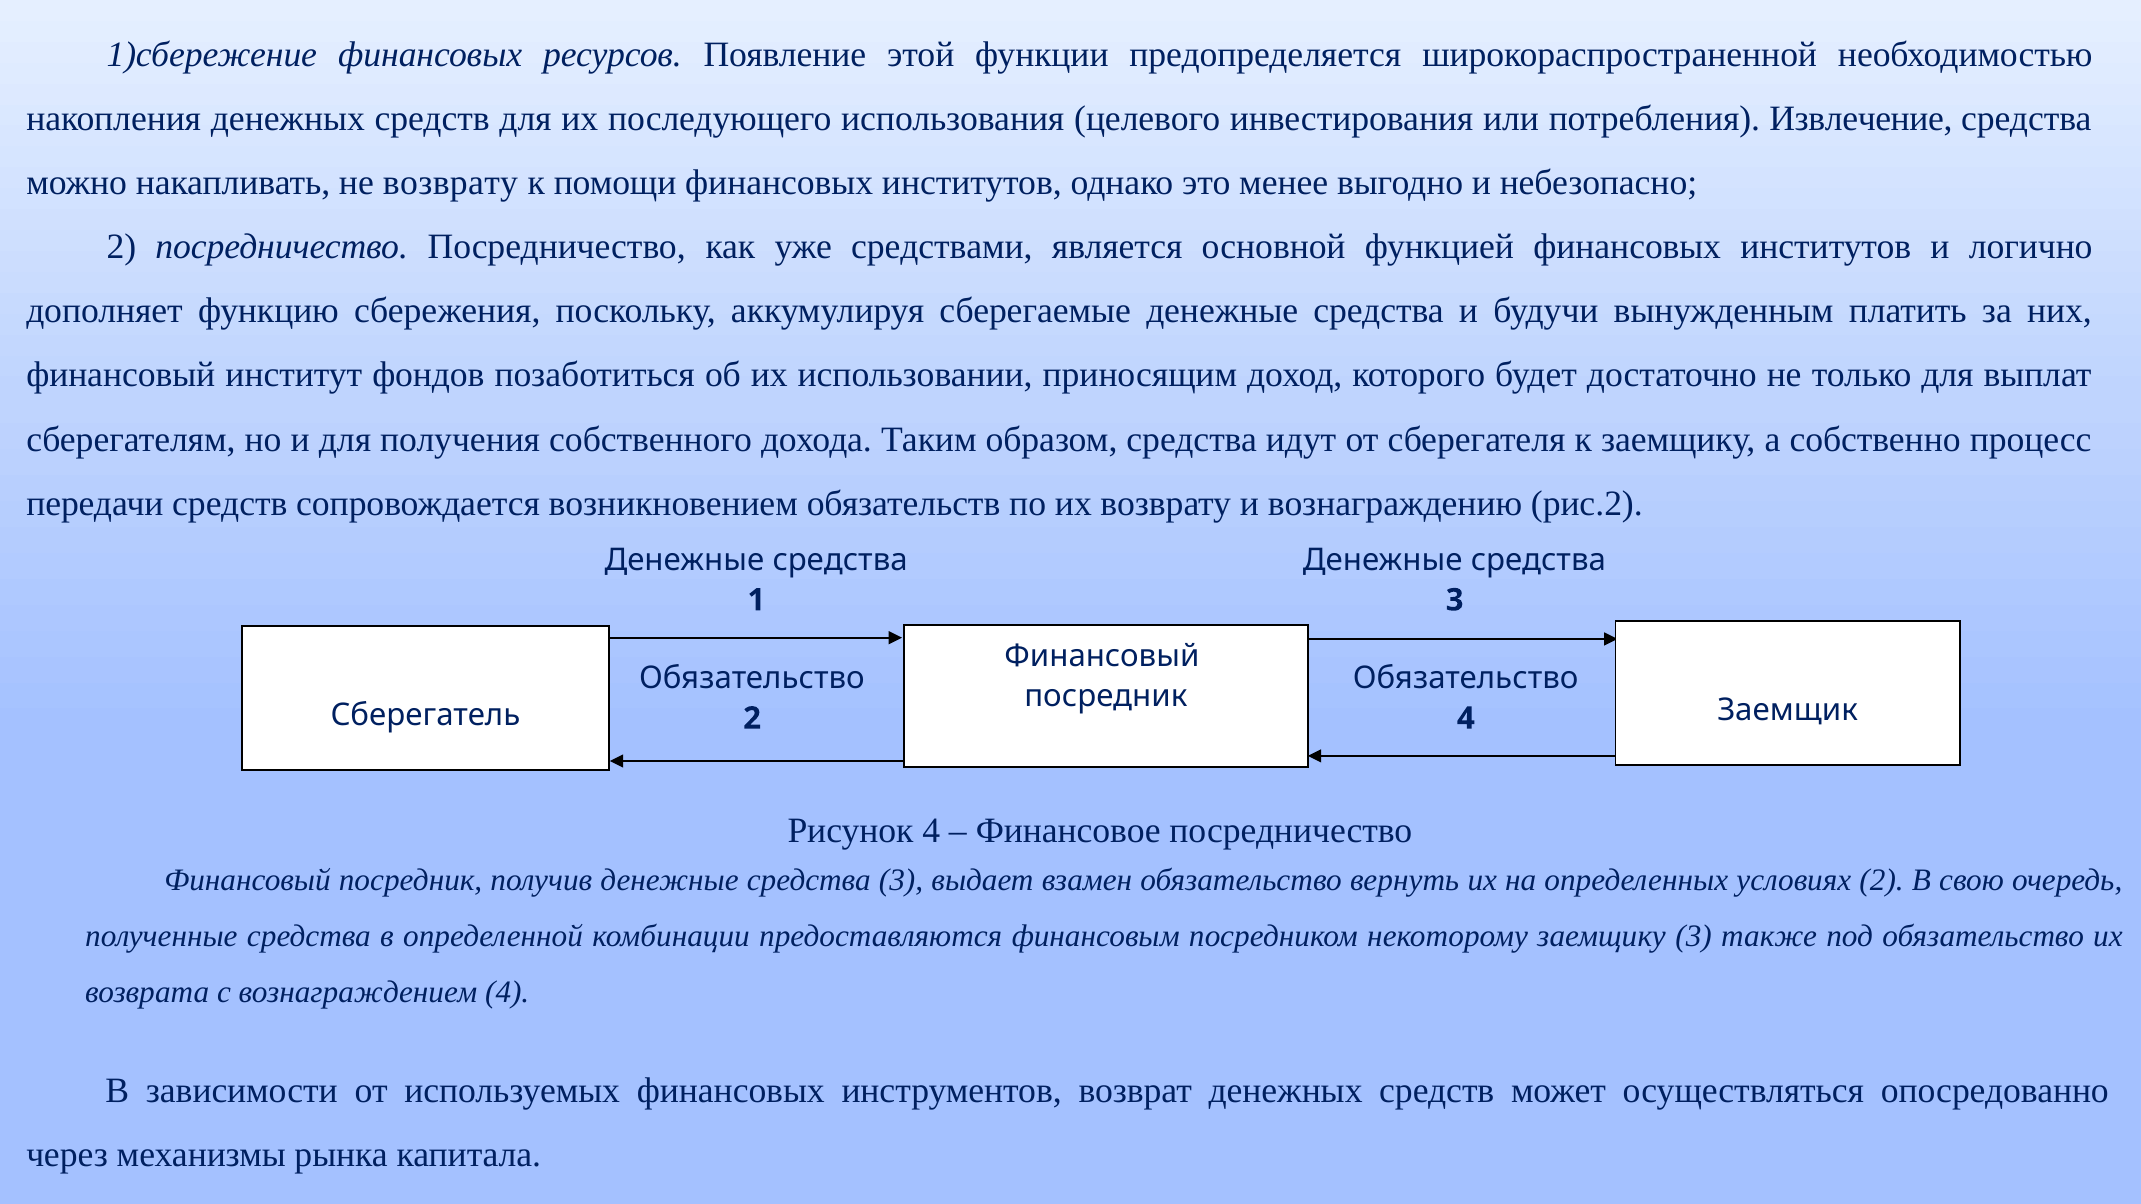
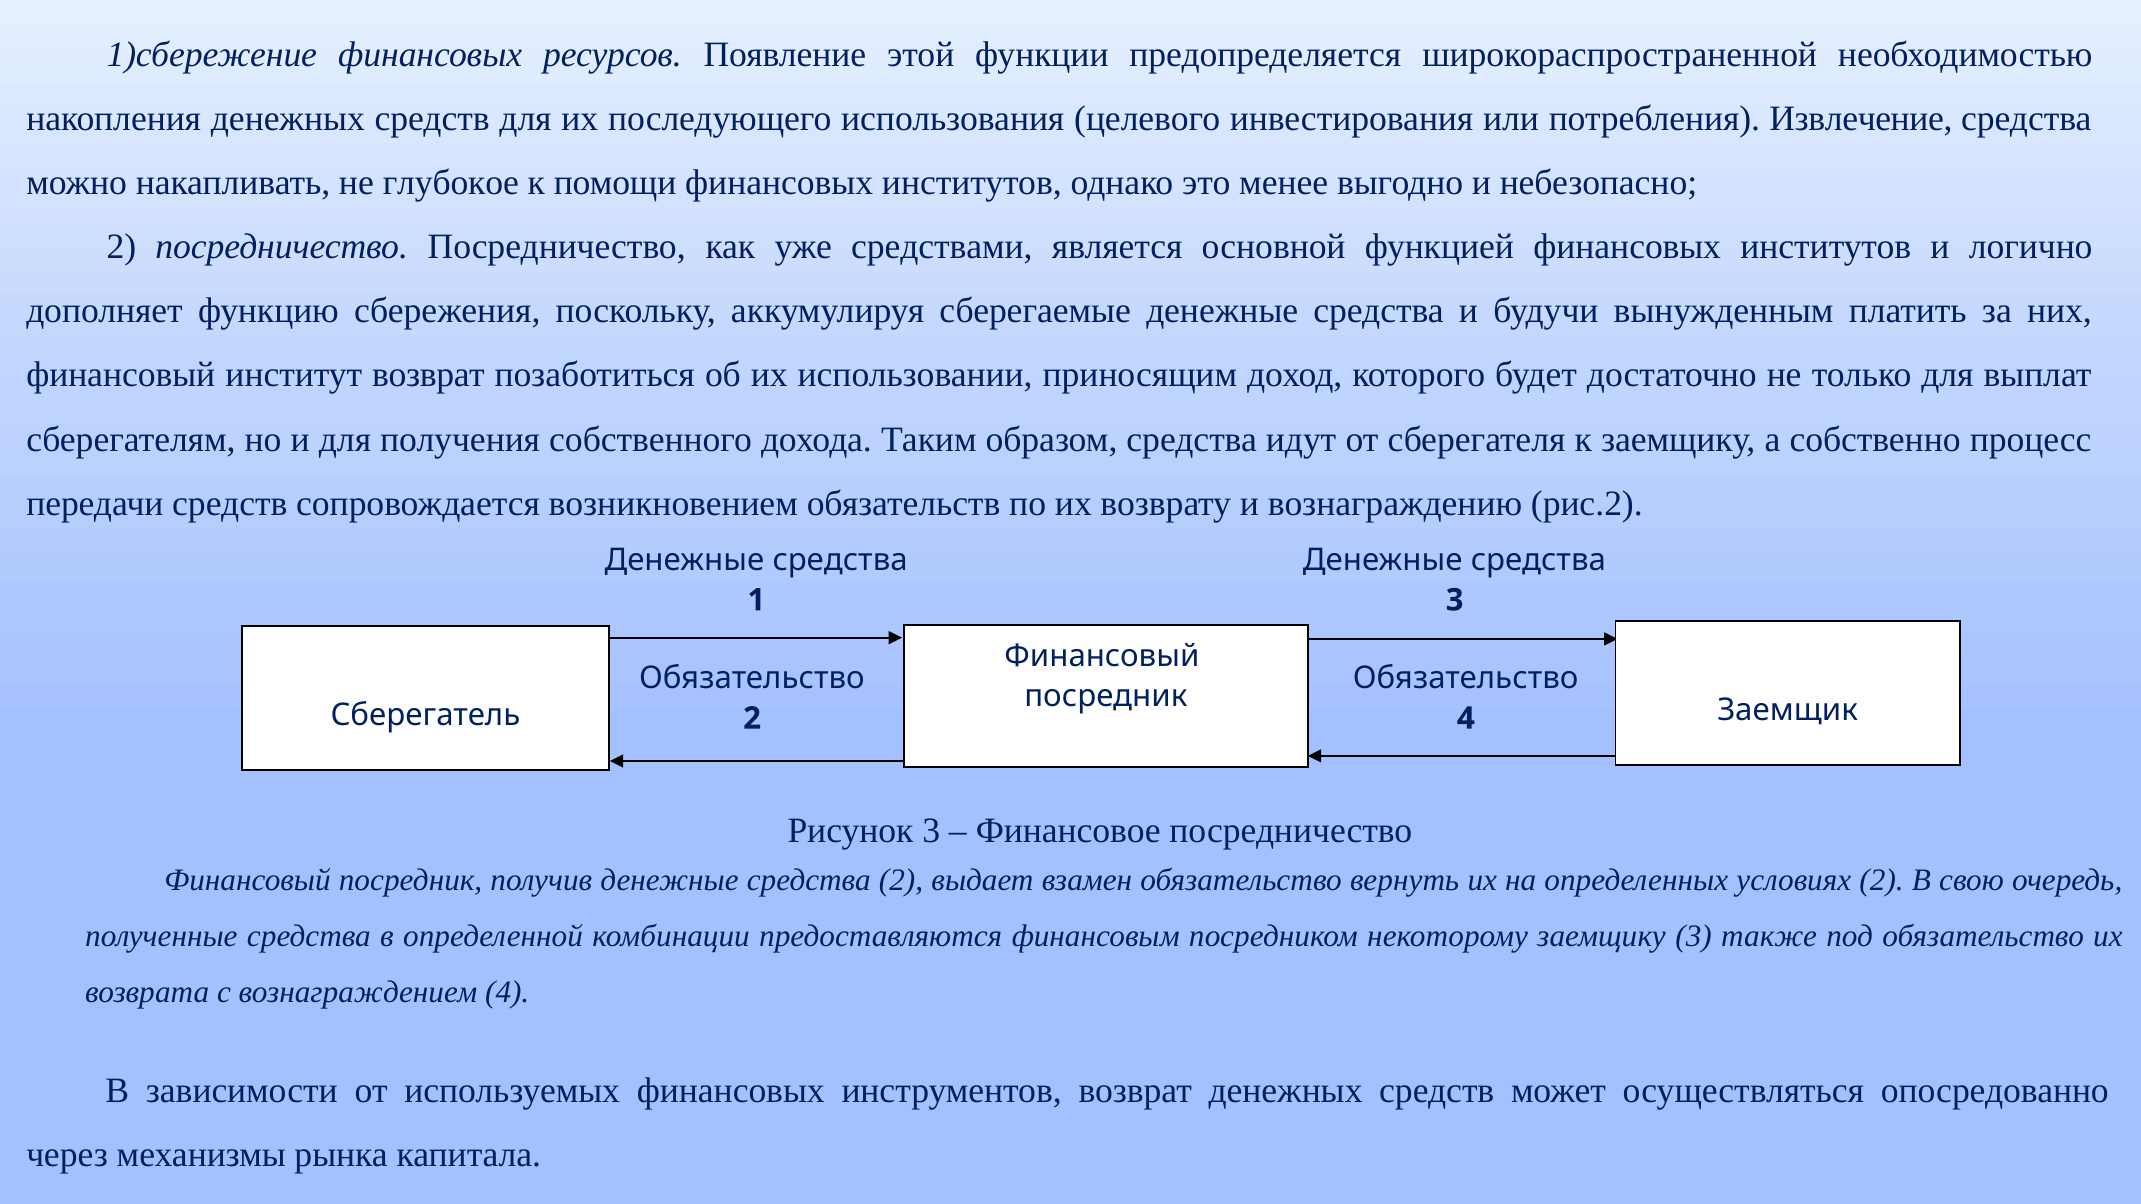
не возврату: возврату -> глубокое
институт фондов: фондов -> возврат
Рисунок 4: 4 -> 3
получив денежные средства 3: 3 -> 2
